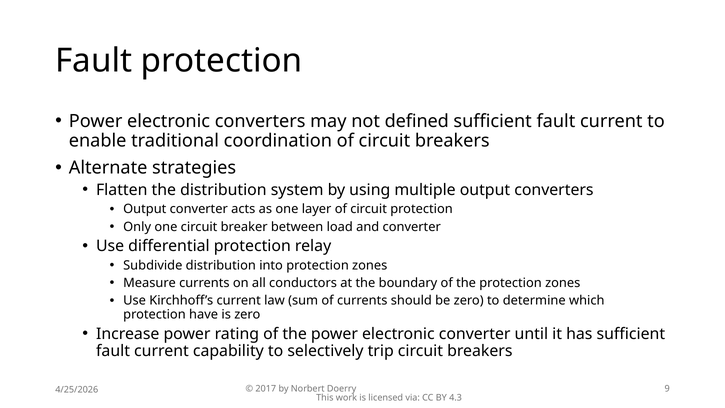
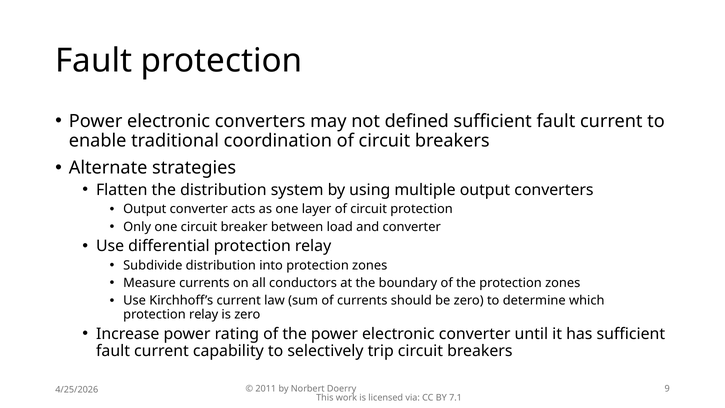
have at (204, 314): have -> relay
2017: 2017 -> 2011
4.3: 4.3 -> 7.1
